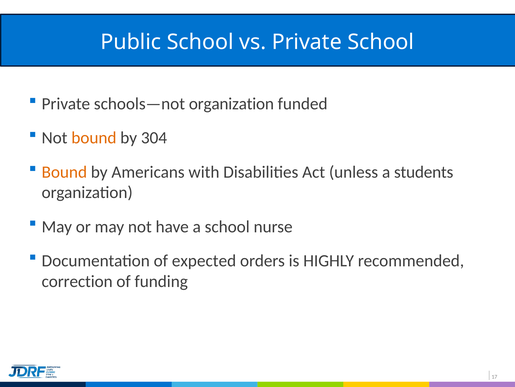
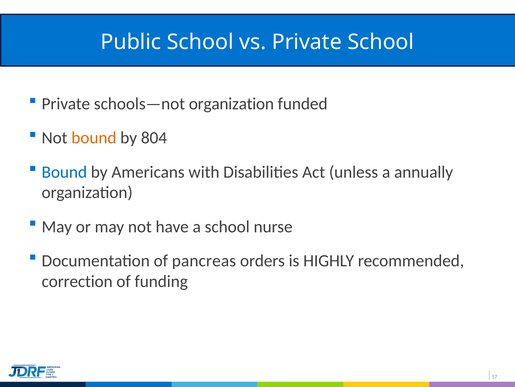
304: 304 -> 804
Bound at (64, 172) colour: orange -> blue
students: students -> annually
expected: expected -> pancreas
